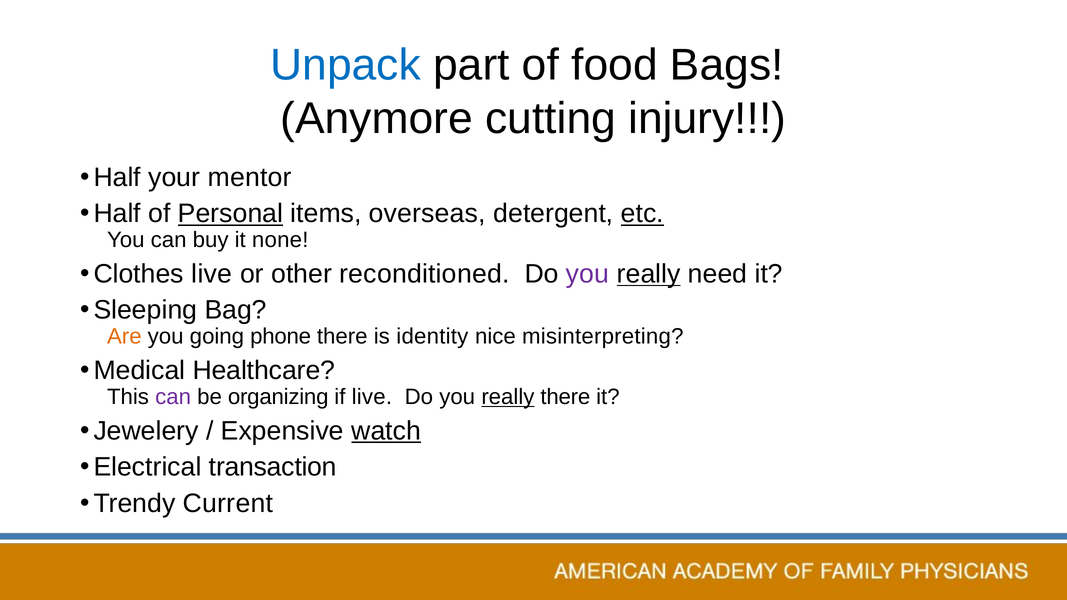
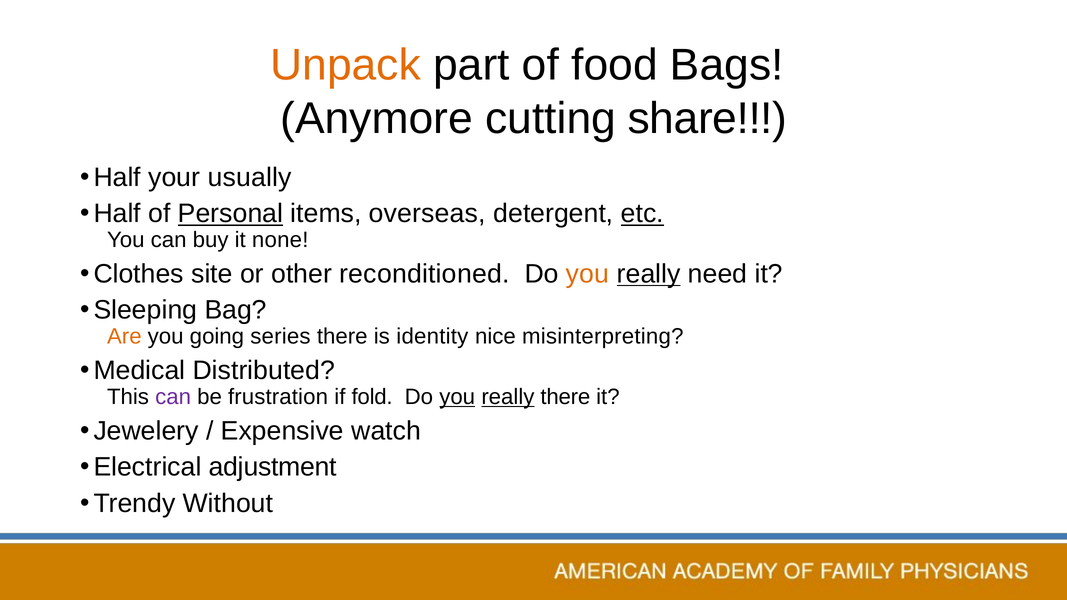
Unpack colour: blue -> orange
injury: injury -> share
mentor: mentor -> usually
Clothes live: live -> site
you at (587, 274) colour: purple -> orange
phone: phone -> series
Healthcare: Healthcare -> Distributed
organizing: organizing -> frustration
if live: live -> fold
you at (457, 397) underline: none -> present
watch underline: present -> none
transaction: transaction -> adjustment
Current: Current -> Without
